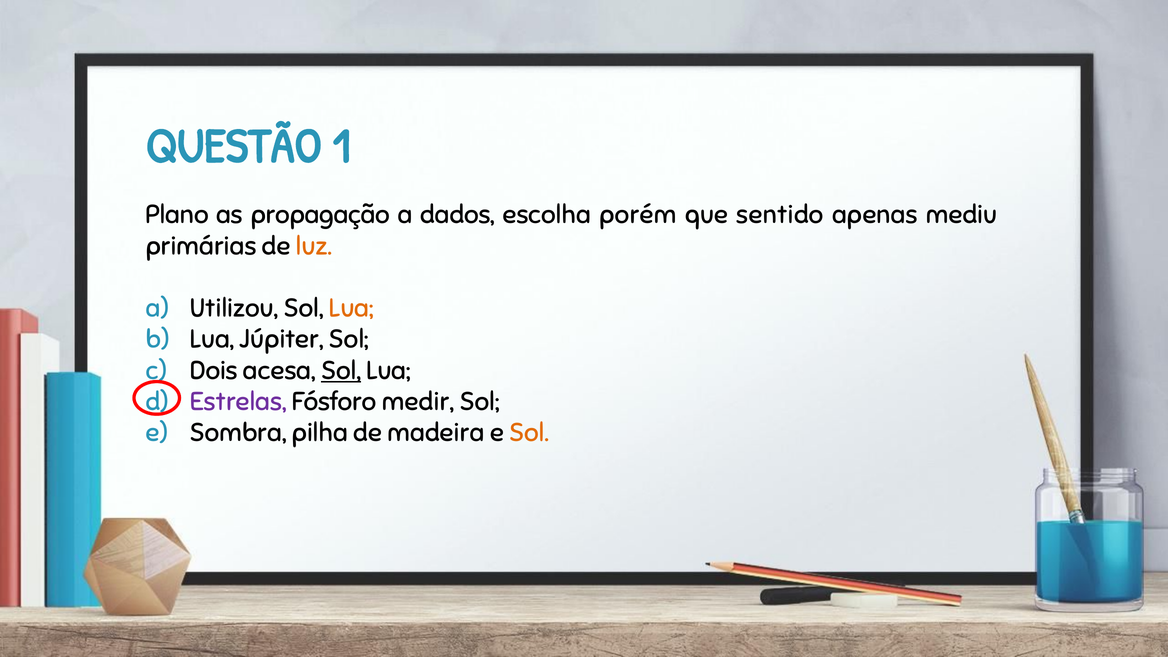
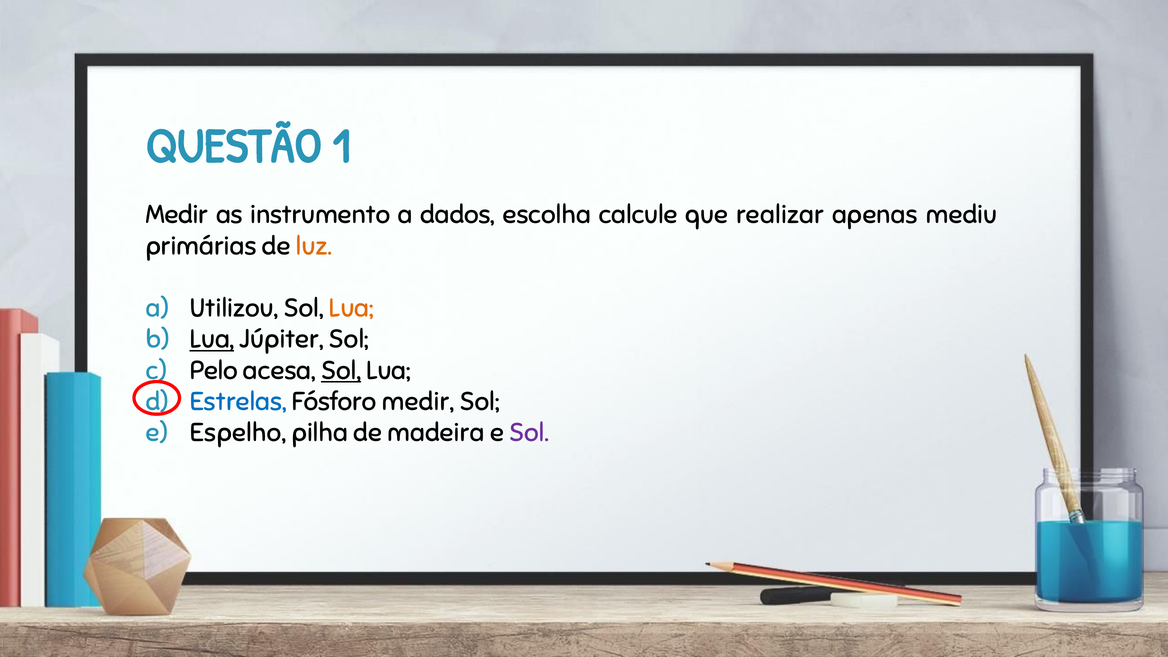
Plano at (177, 215): Plano -> Medir
propagação: propagação -> instrumento
porém: porém -> calcule
sentido: sentido -> realizar
Lua at (212, 339) underline: none -> present
Dois: Dois -> Pelo
Estrelas colour: purple -> blue
Sombra: Sombra -> Espelho
Sol at (529, 433) colour: orange -> purple
